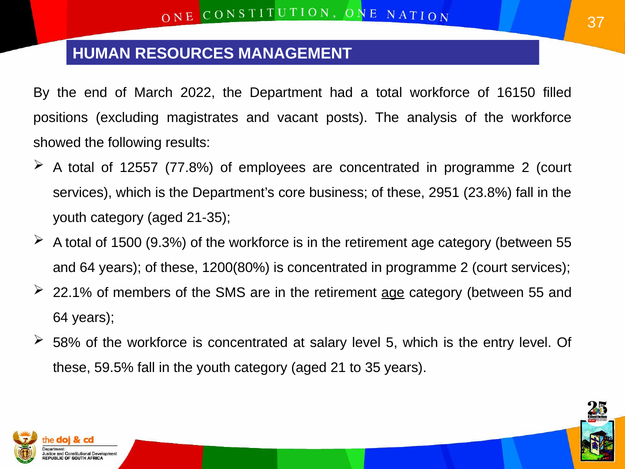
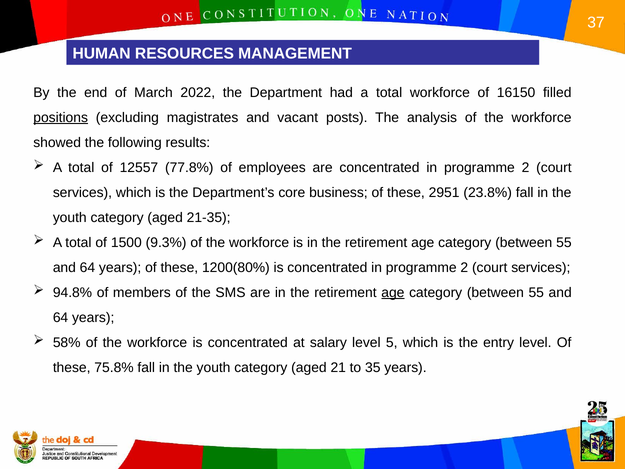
positions underline: none -> present
22.1%: 22.1% -> 94.8%
59.5%: 59.5% -> 75.8%
